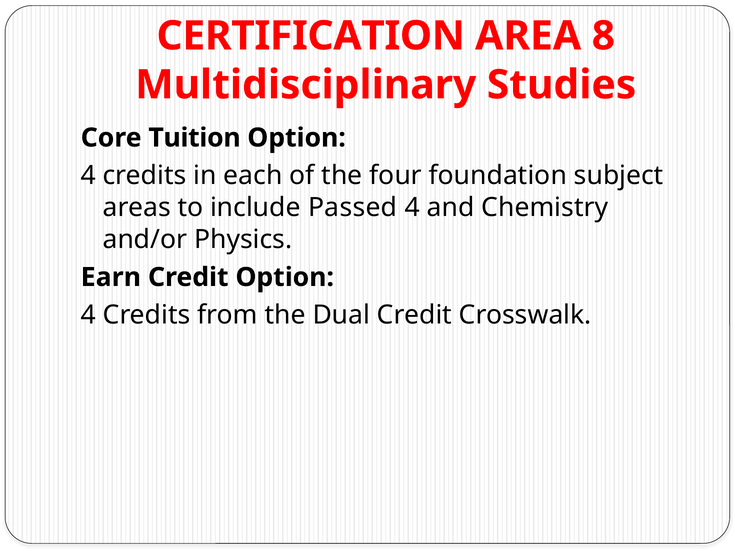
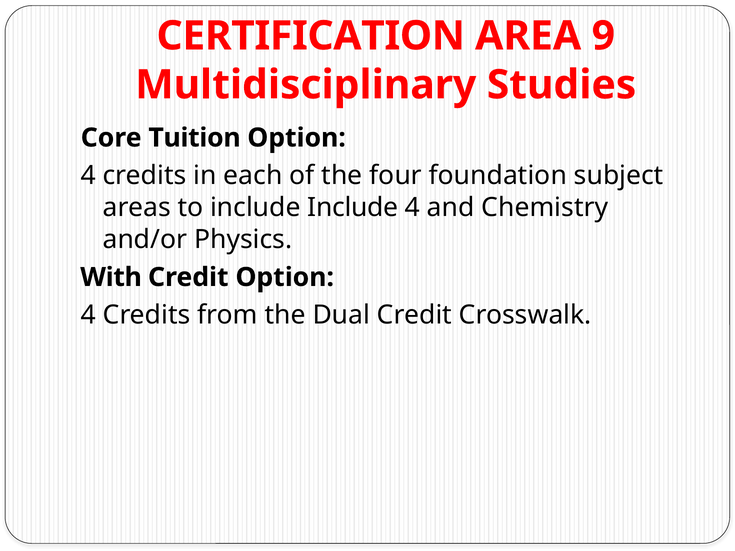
8: 8 -> 9
include Passed: Passed -> Include
Earn: Earn -> With
